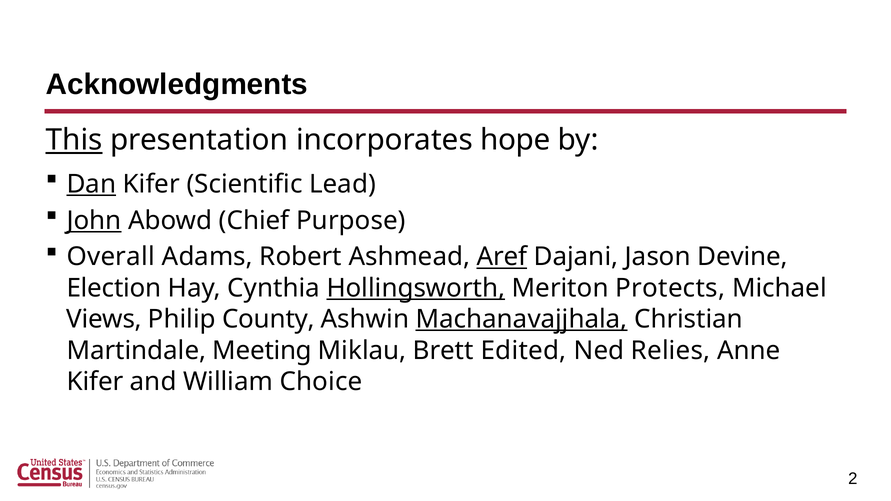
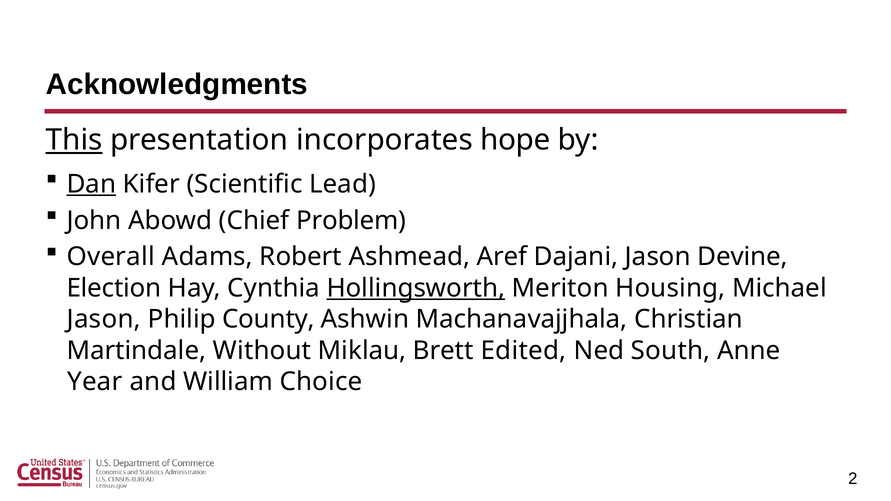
John underline: present -> none
Purpose: Purpose -> Problem
Aref underline: present -> none
Protects: Protects -> Housing
Views at (104, 319): Views -> Jason
Machanavajjhala underline: present -> none
Meeting: Meeting -> Without
Relies: Relies -> South
Kifer at (95, 382): Kifer -> Year
